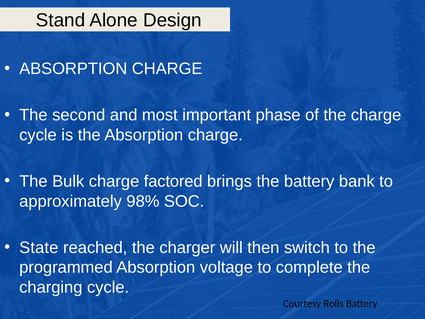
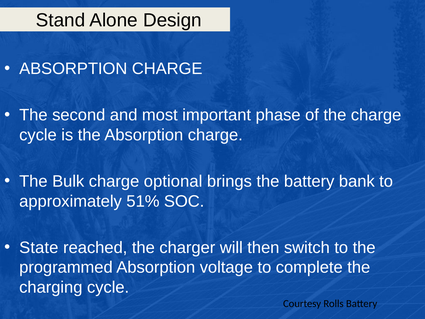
factored: factored -> optional
98%: 98% -> 51%
